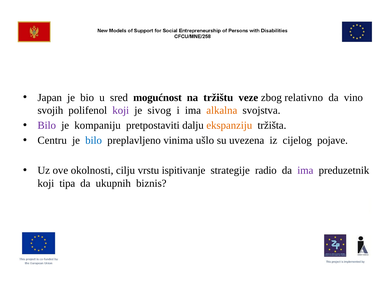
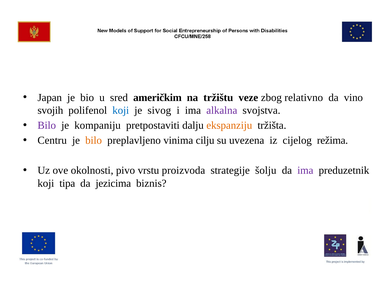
mogućnost: mogućnost -> američkim
koji at (121, 110) colour: purple -> blue
alkalna colour: orange -> purple
bilo at (94, 140) colour: blue -> orange
ušlo: ušlo -> cilju
pojave: pojave -> režima
cilju: cilju -> pivo
ispitivanje: ispitivanje -> proizvoda
radio: radio -> šolju
ukupnih: ukupnih -> jezicima
